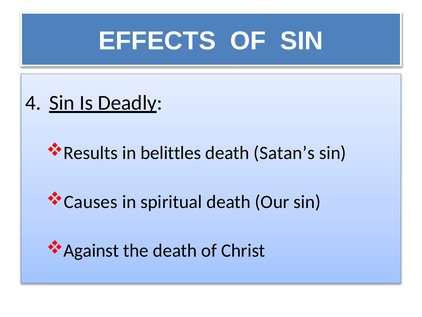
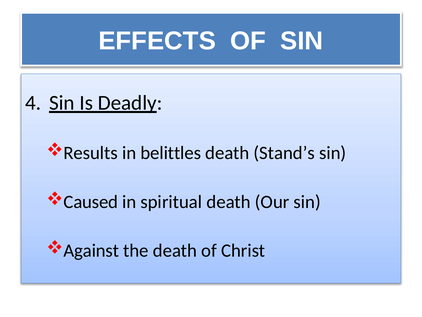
Satan’s: Satan’s -> Stand’s
Causes: Causes -> Caused
